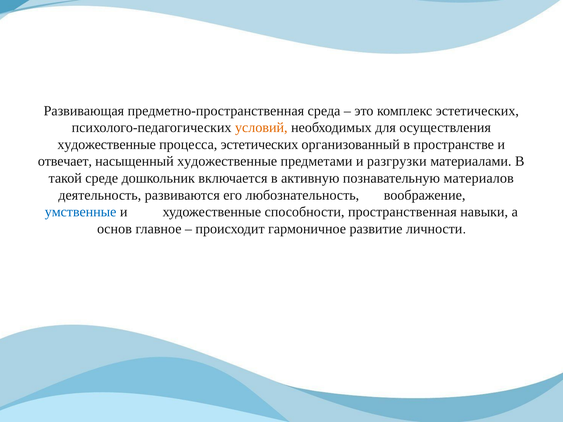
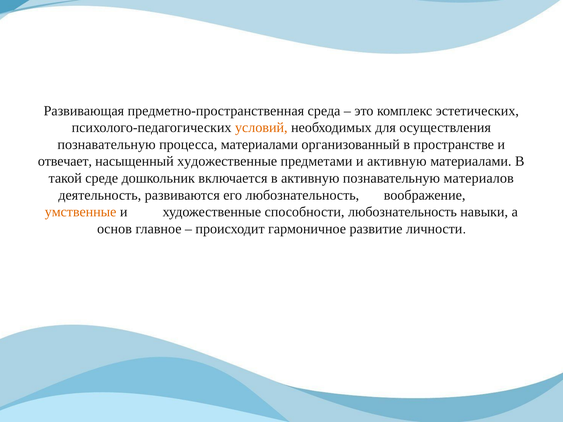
художественные at (107, 145): художественные -> познавательную
процесса эстетических: эстетических -> материалами
и разгрузки: разгрузки -> активную
умственные colour: blue -> orange
способности пространственная: пространственная -> любознательность
